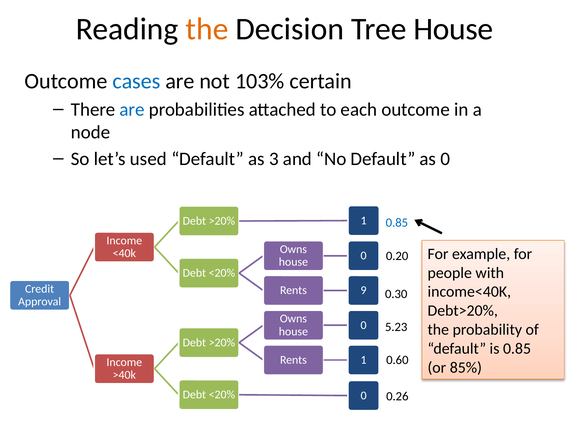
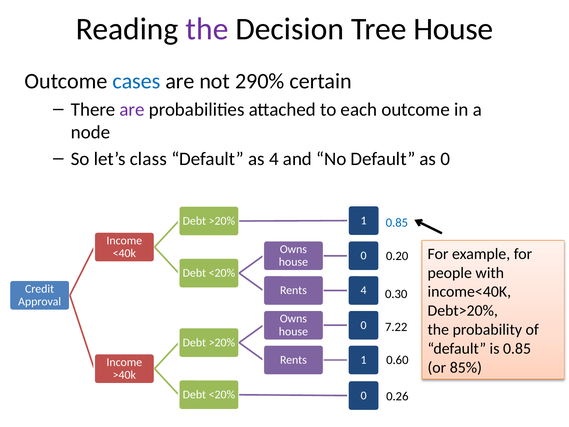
the at (207, 29) colour: orange -> purple
103%: 103% -> 290%
are at (132, 109) colour: blue -> purple
used: used -> class
as 3: 3 -> 4
9 at (364, 290): 9 -> 4
5.23: 5.23 -> 7.22
